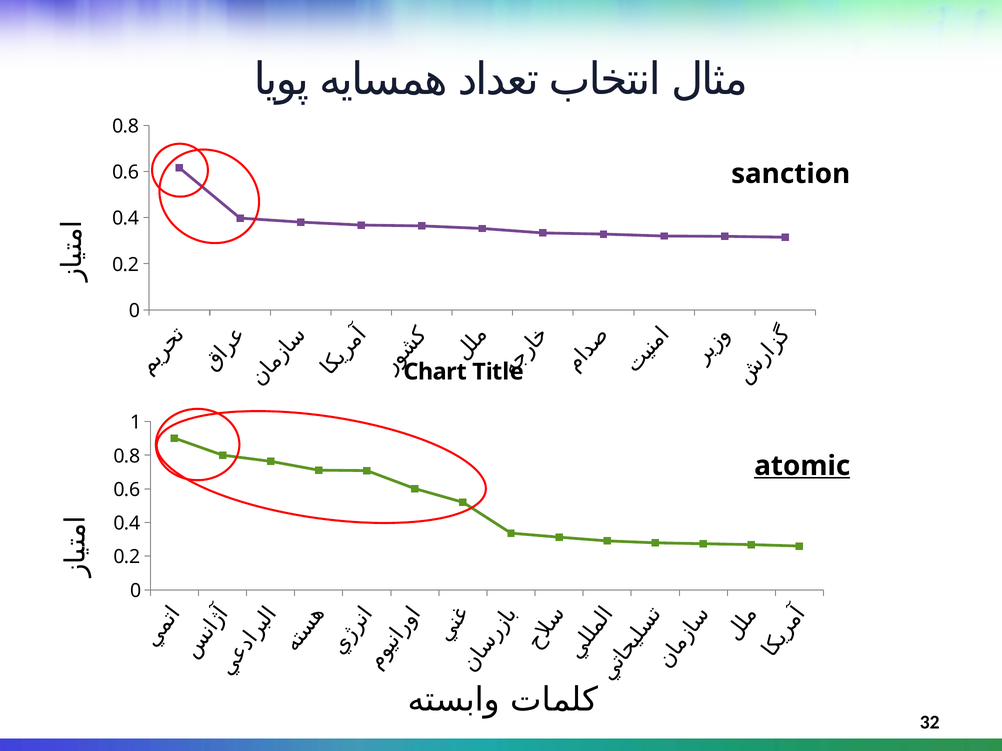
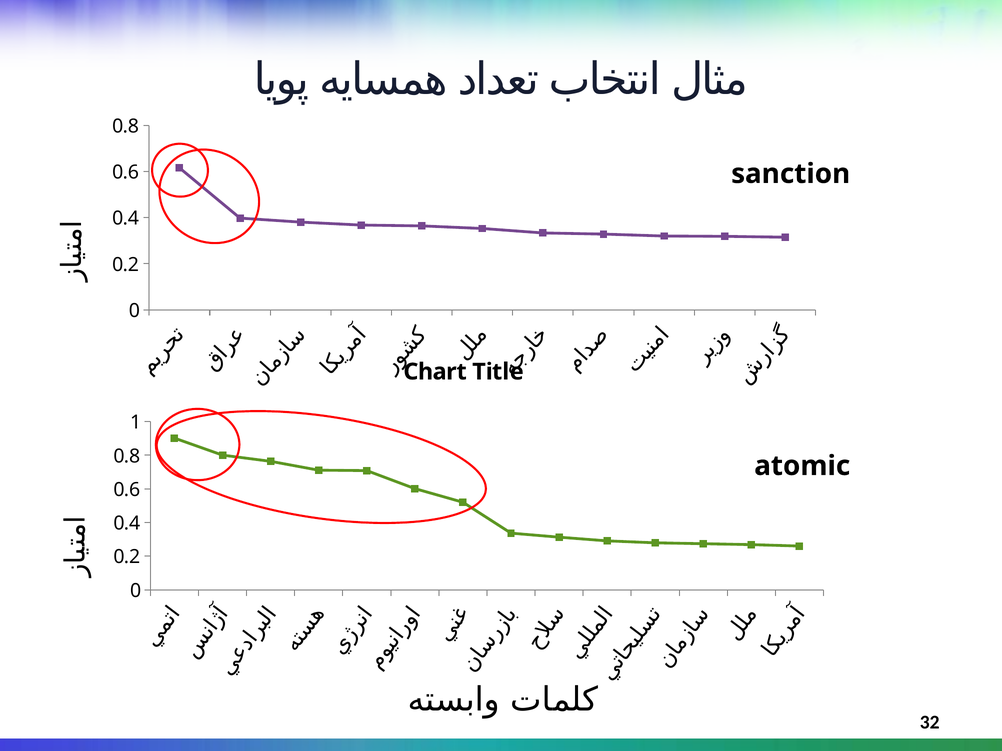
atomic underline: present -> none
